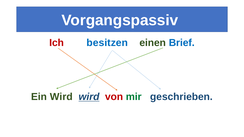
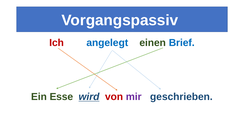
besitzen: besitzen -> angelegt
Ein Wird: Wird -> Esse
mir colour: green -> purple
